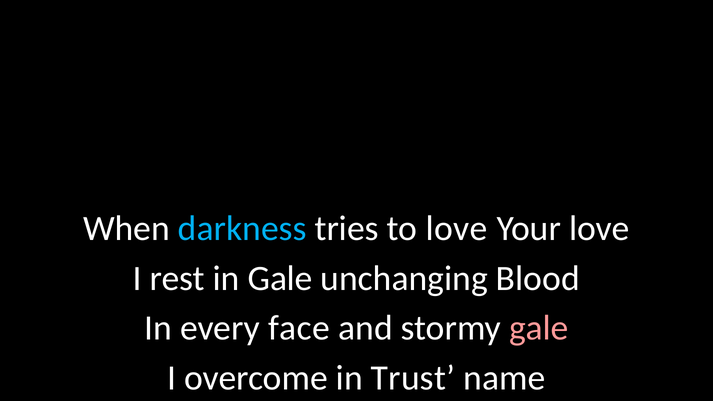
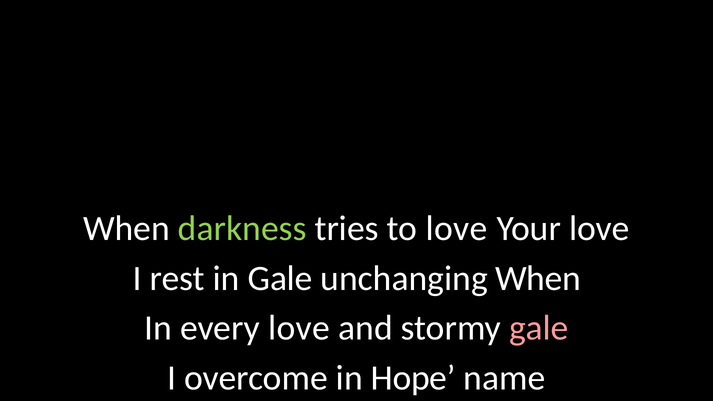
darkness colour: light blue -> light green
unchanging Blood: Blood -> When
every face: face -> love
Trust: Trust -> Hope
